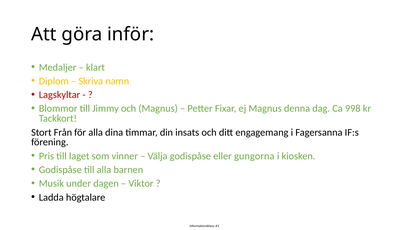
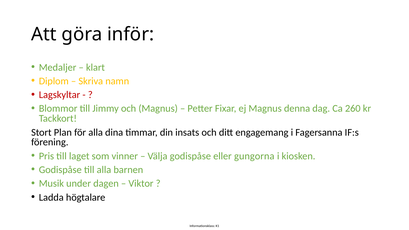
998: 998 -> 260
Från: Från -> Plan
